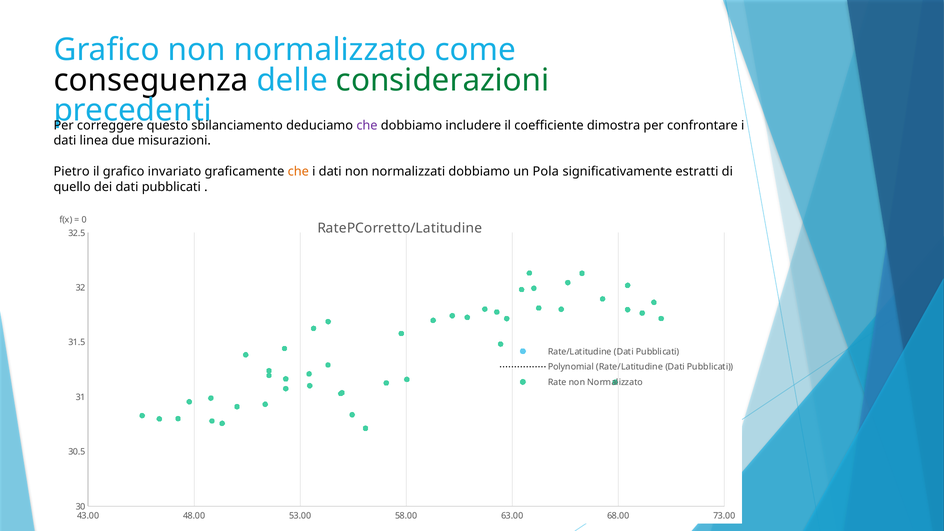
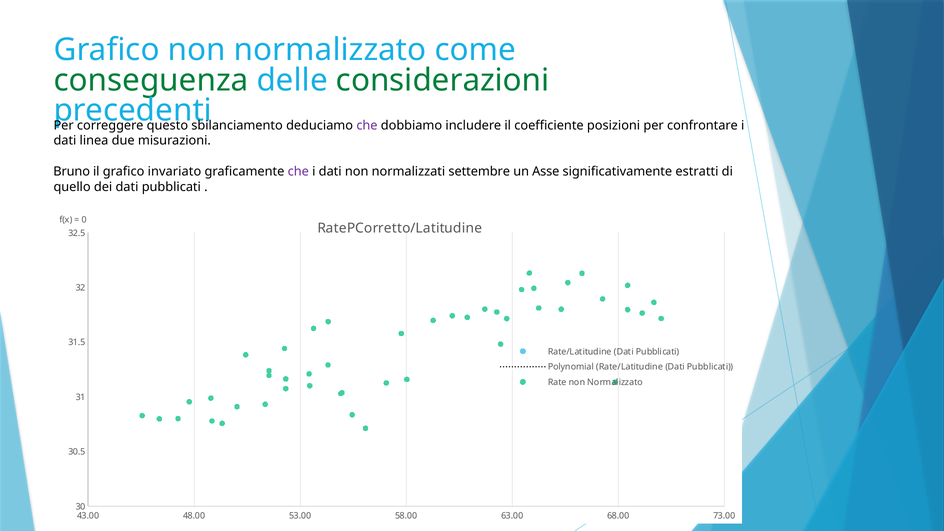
conseguenza colour: black -> green
dimostra: dimostra -> posizioni
Pietro: Pietro -> Bruno
che at (298, 171) colour: orange -> purple
normalizzati dobbiamo: dobbiamo -> settembre
Pola: Pola -> Asse
